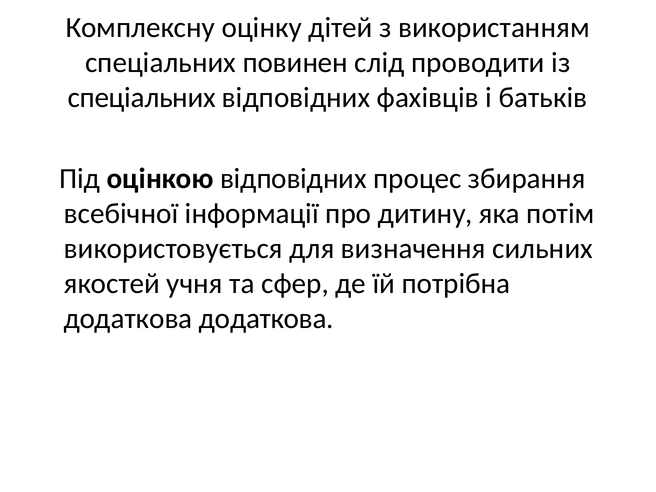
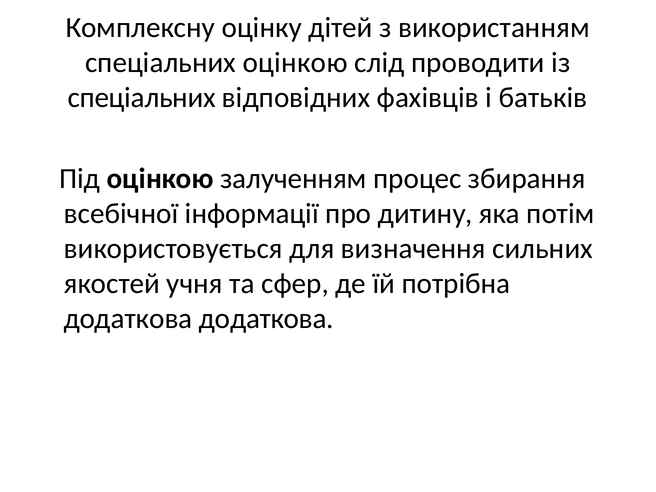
спеціальних повинен: повинен -> оцінкою
оцінкою відповідних: відповідних -> залученням
